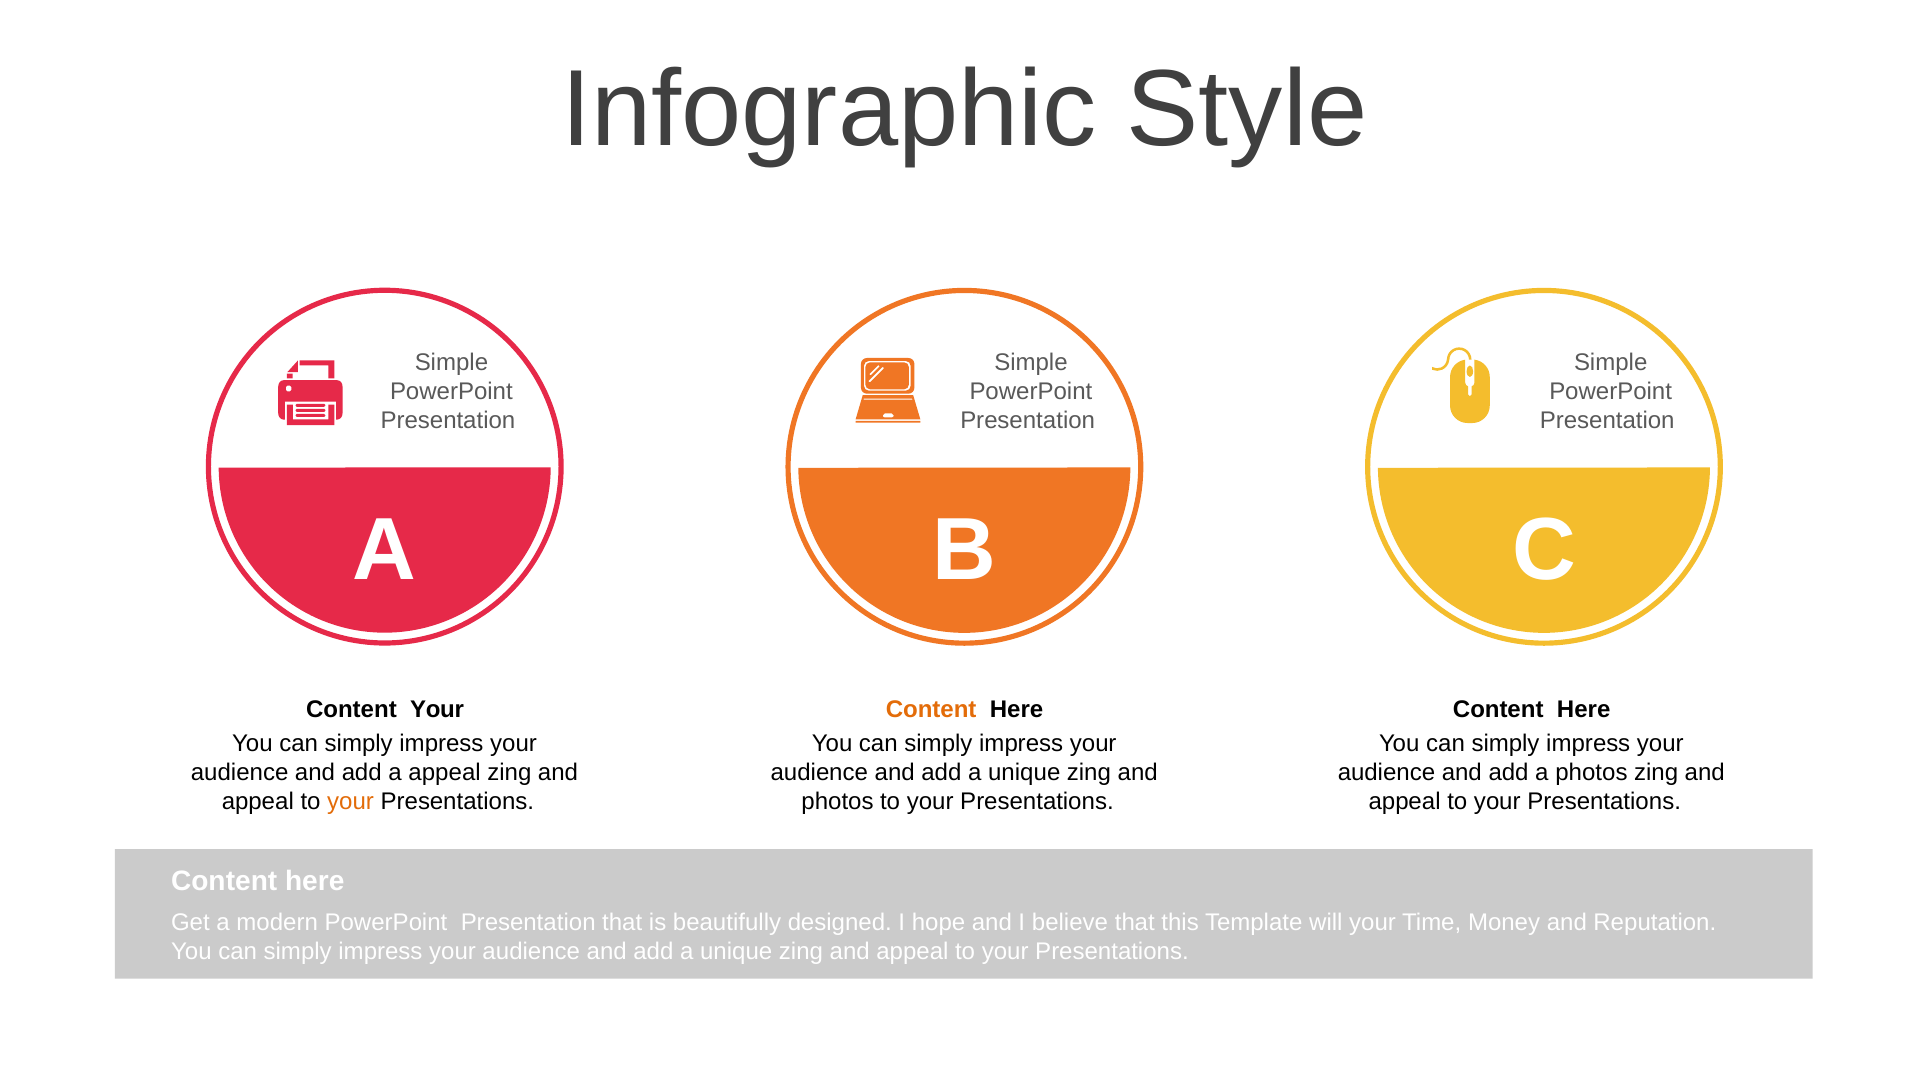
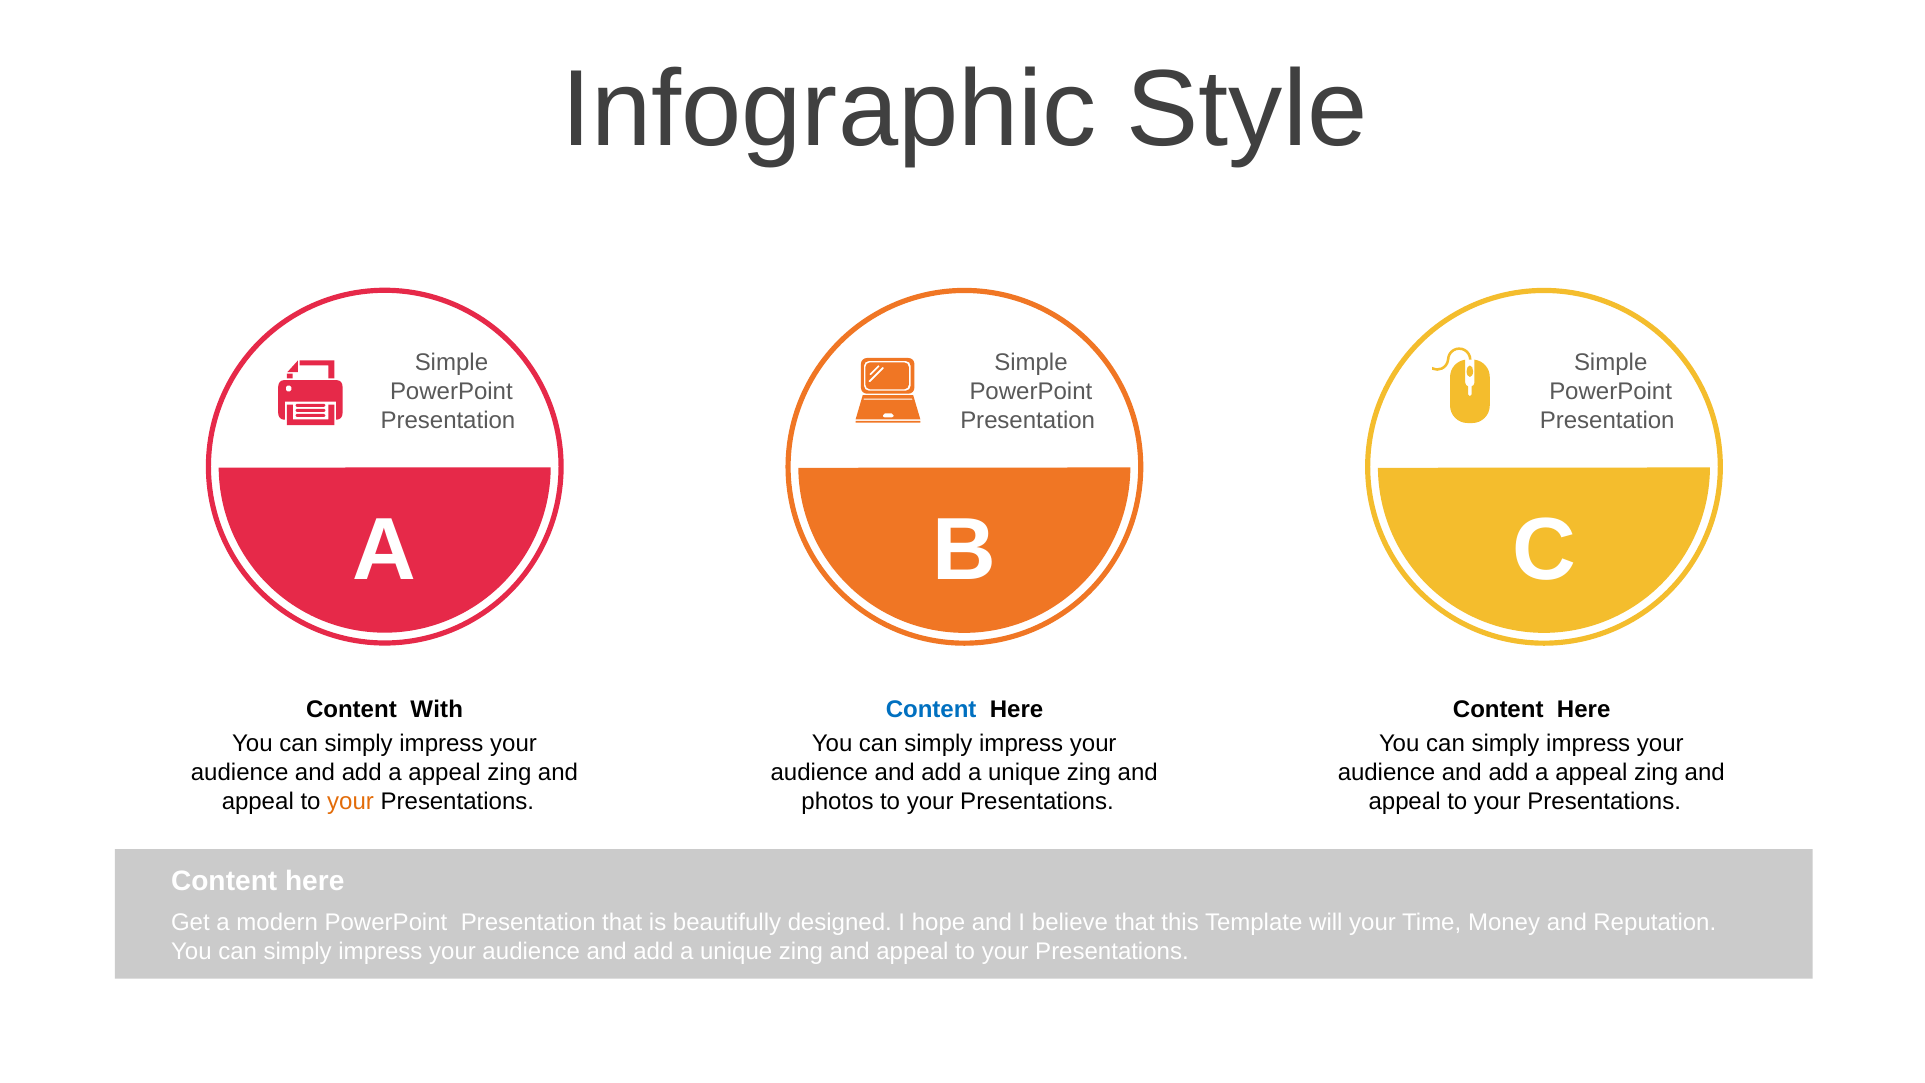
Content Your: Your -> With
Content at (931, 709) colour: orange -> blue
photos at (1591, 772): photos -> appeal
